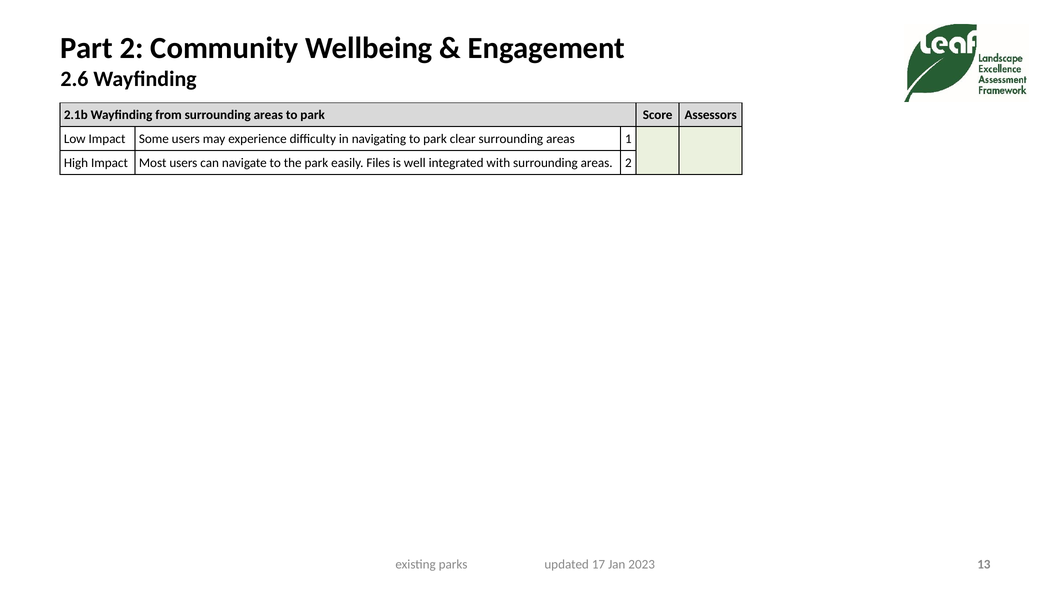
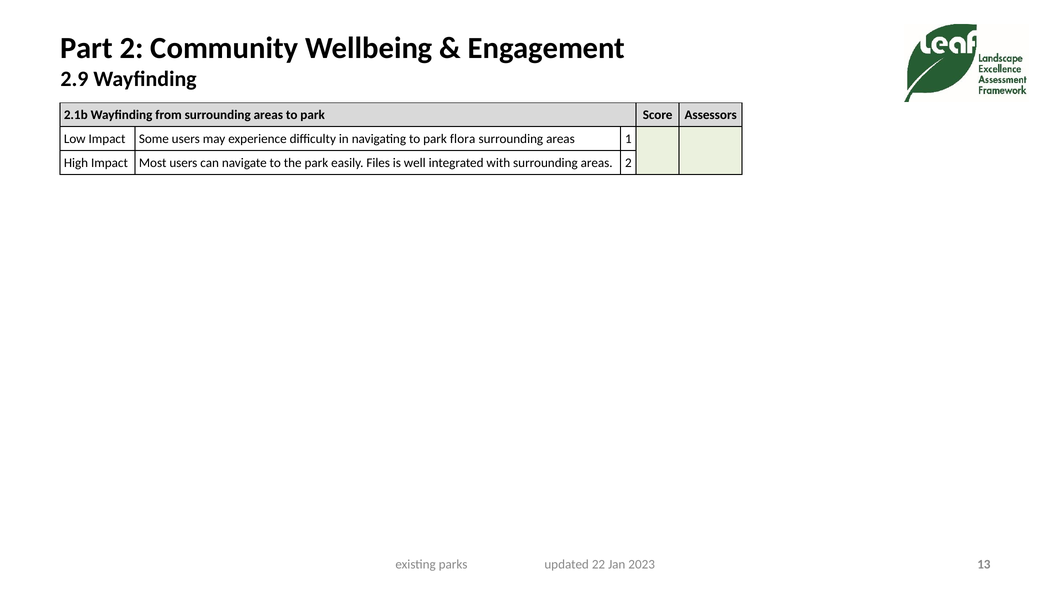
2.6: 2.6 -> 2.9
clear: clear -> flora
17: 17 -> 22
